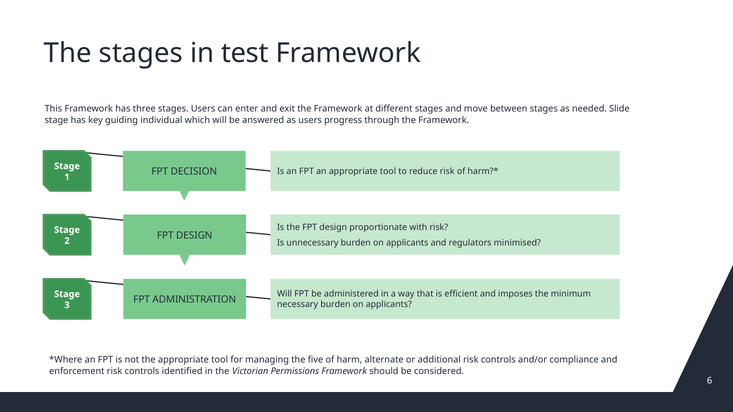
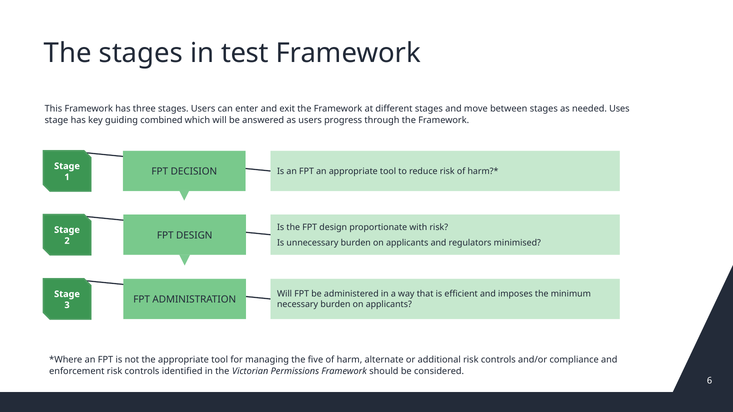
Slide: Slide -> Uses
individual: individual -> combined
